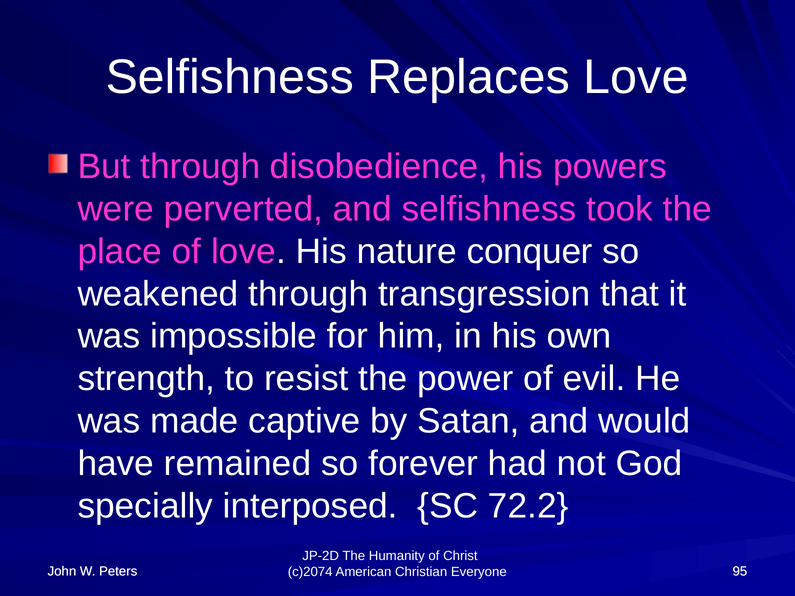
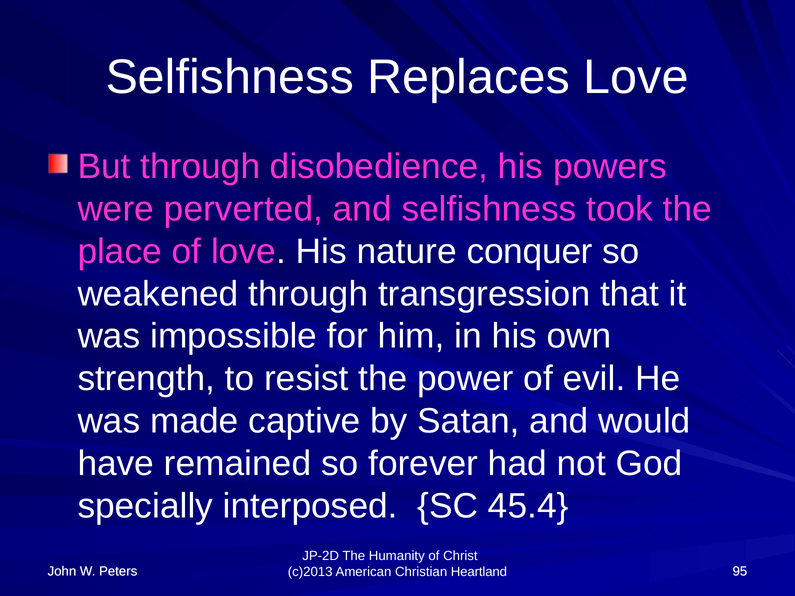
72.2: 72.2 -> 45.4
c)2074: c)2074 -> c)2013
Everyone: Everyone -> Heartland
